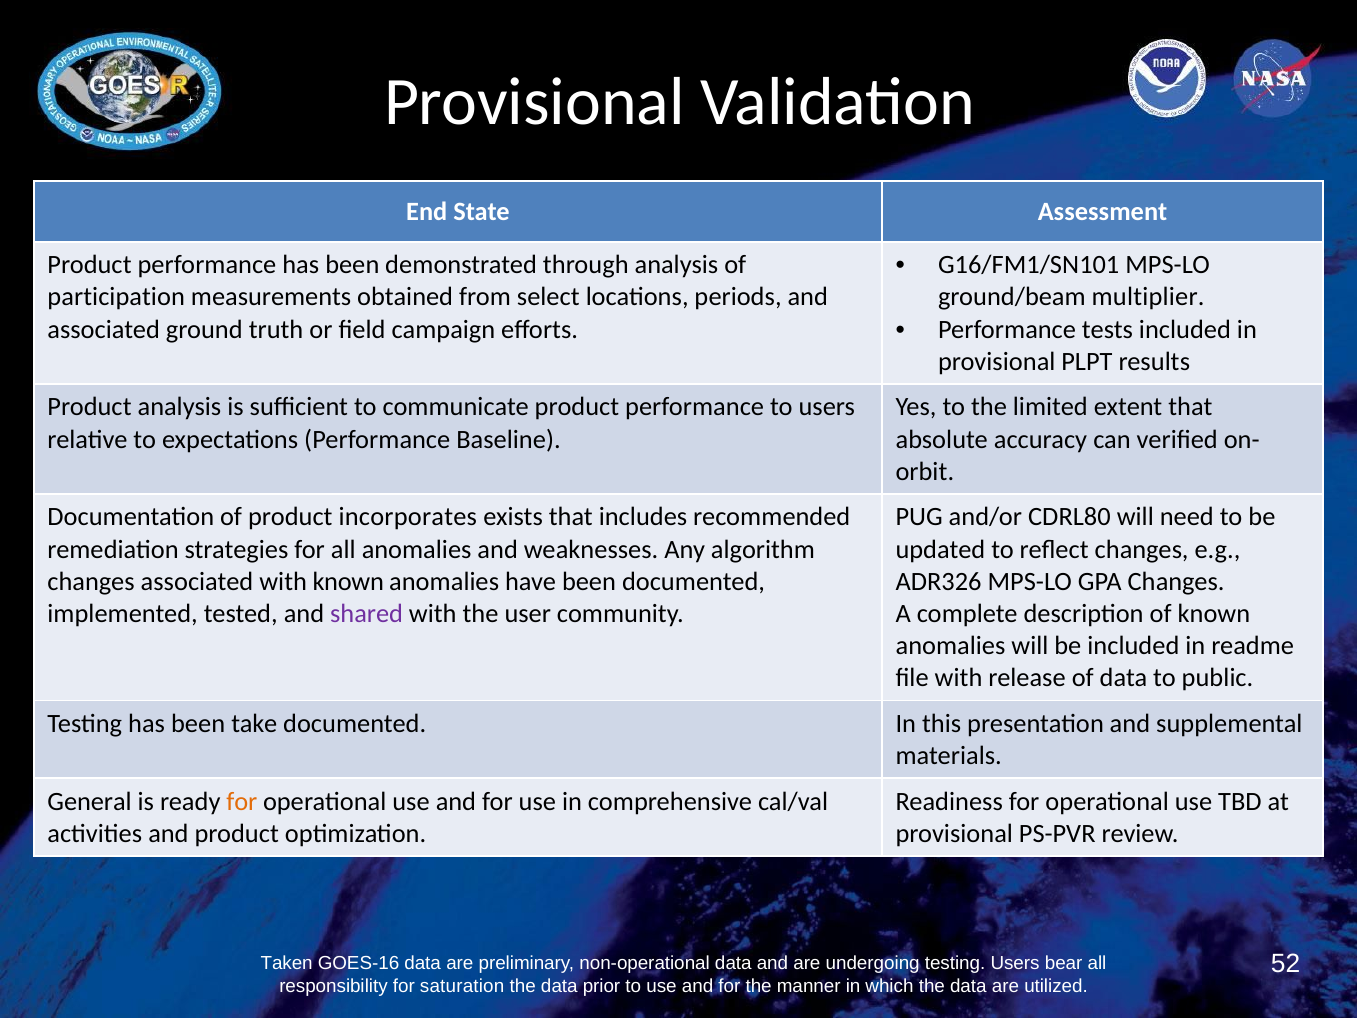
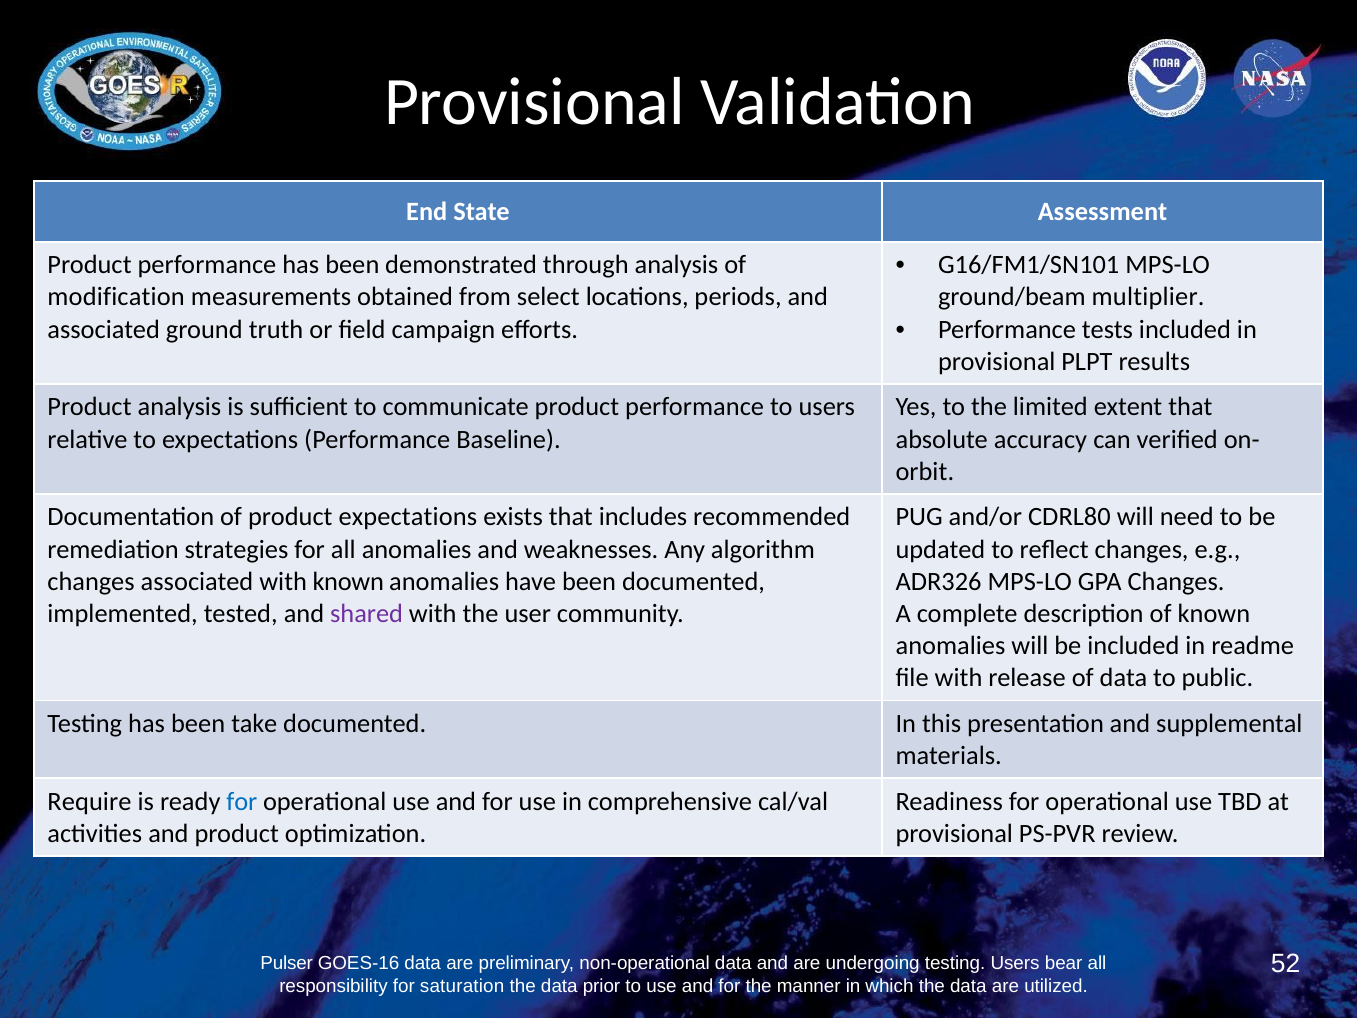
participation: participation -> modification
product incorporates: incorporates -> expectations
General: General -> Require
for at (242, 801) colour: orange -> blue
Taken: Taken -> Pulser
